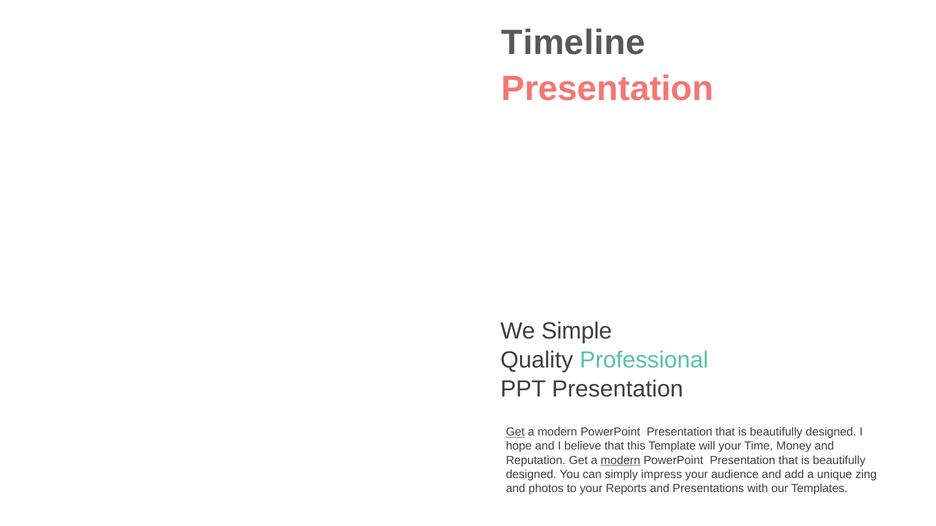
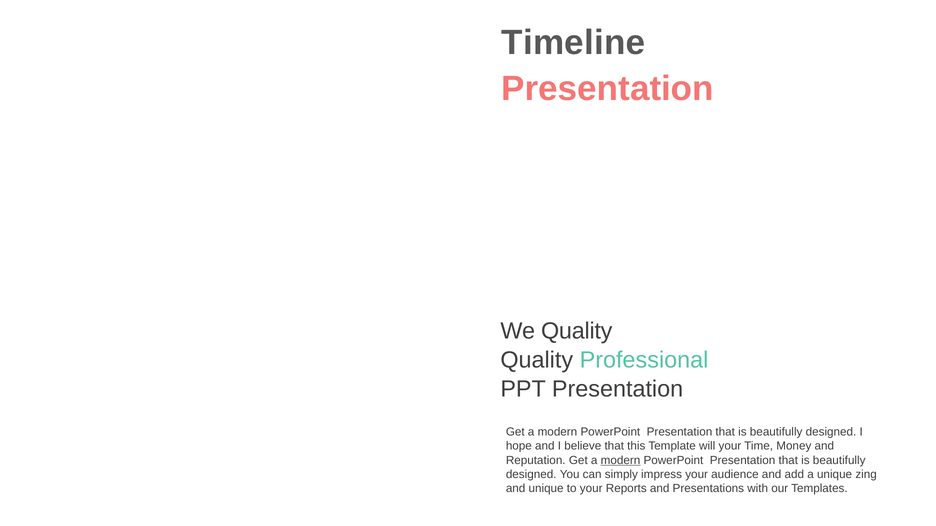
We Simple: Simple -> Quality
Get at (515, 433) underline: present -> none
and photos: photos -> unique
